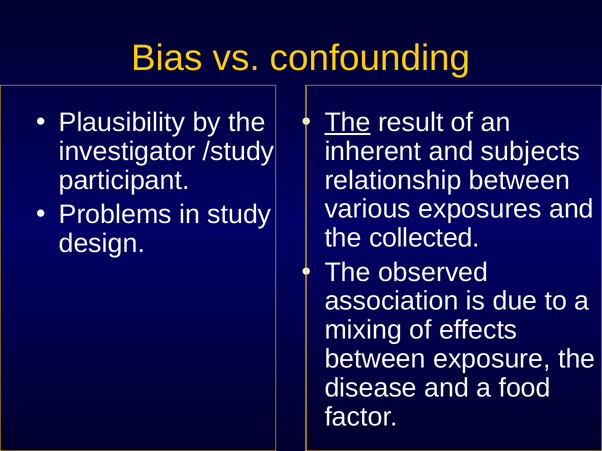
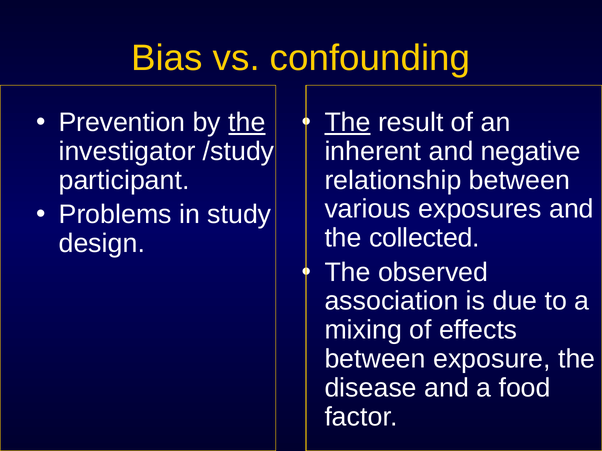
Plausibility: Plausibility -> Prevention
the at (247, 123) underline: none -> present
subjects: subjects -> negative
